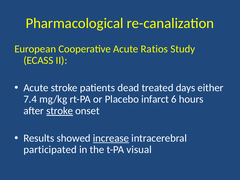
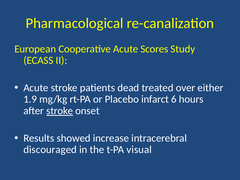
Ratios: Ratios -> Scores
days: days -> over
7.4: 7.4 -> 1.9
increase underline: present -> none
participated: participated -> discouraged
